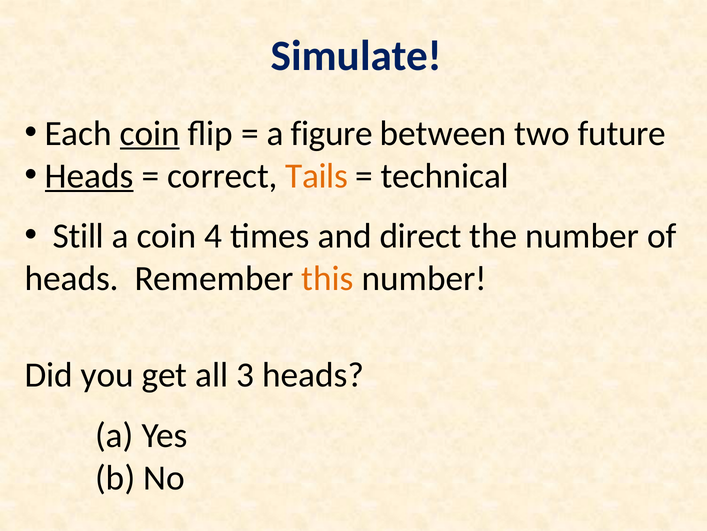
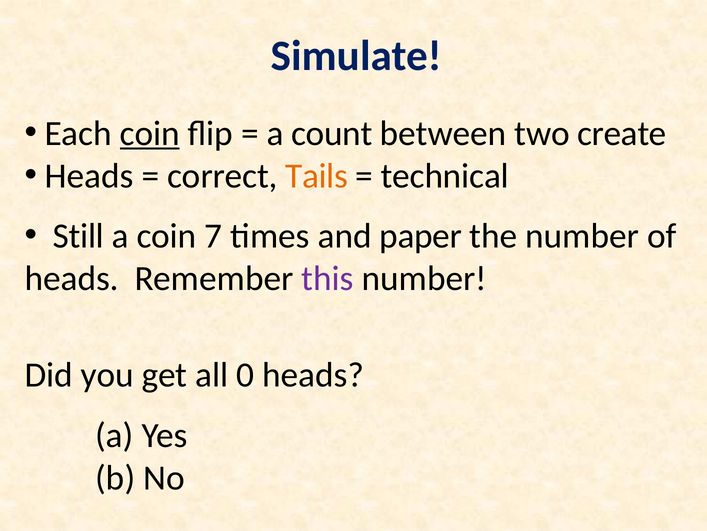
figure: figure -> count
future: future -> create
Heads at (89, 176) underline: present -> none
4: 4 -> 7
direct: direct -> paper
this colour: orange -> purple
3: 3 -> 0
